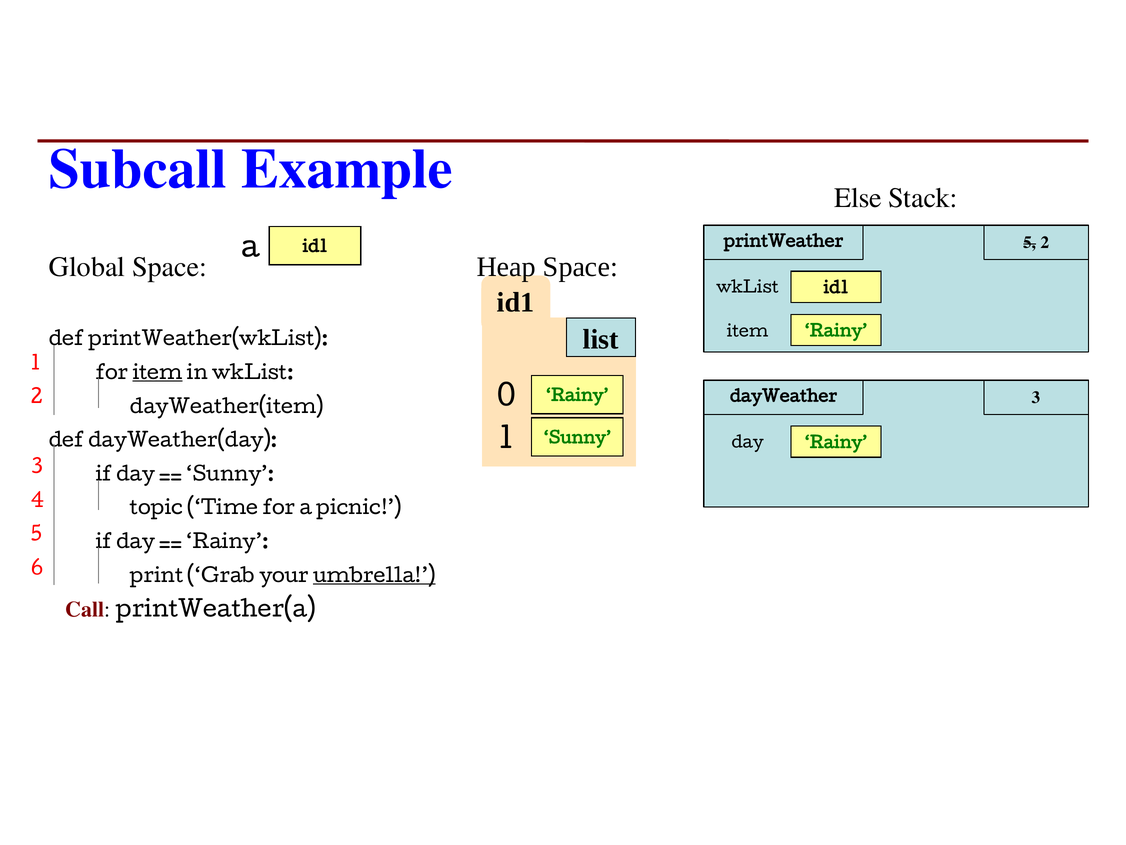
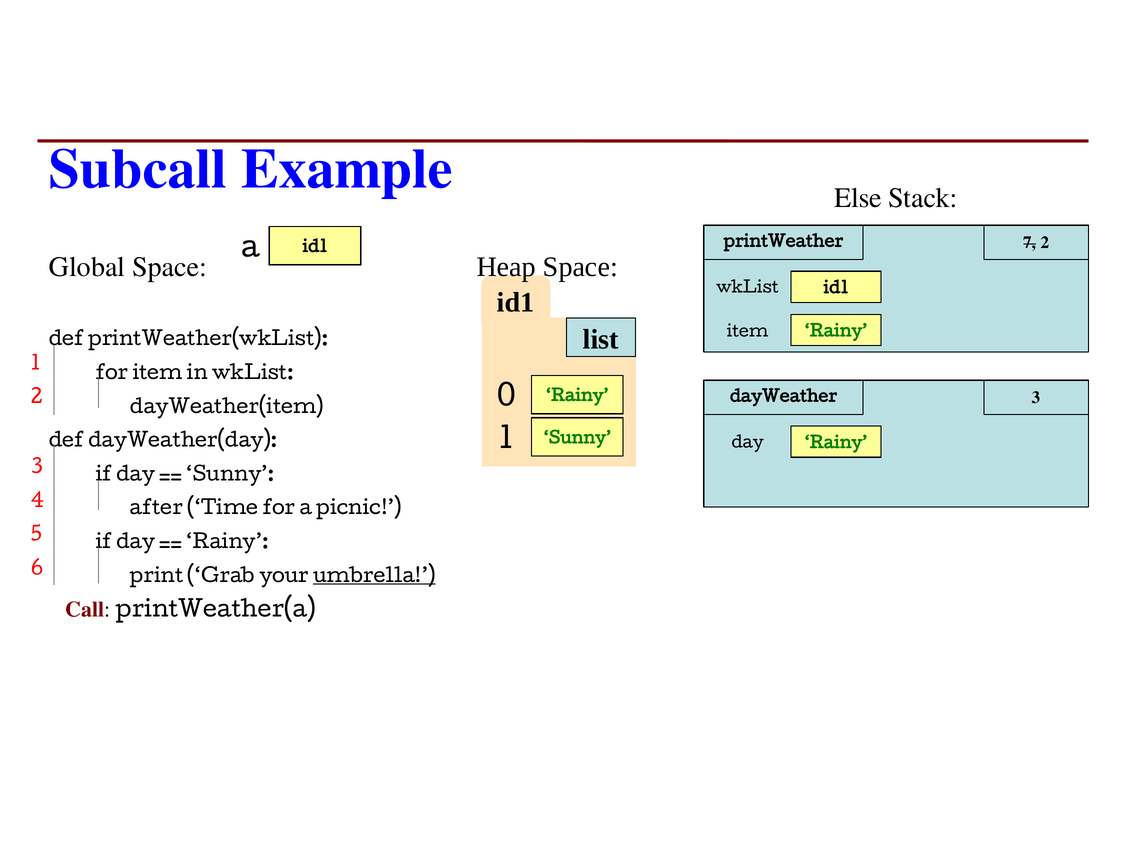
5 at (1030, 242): 5 -> 7
item at (158, 373) underline: present -> none
topic: topic -> after
